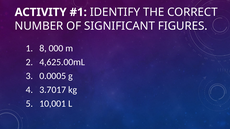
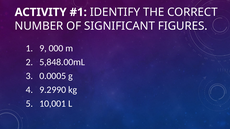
8: 8 -> 9
4,625.00mL: 4,625.00mL -> 5,848.00mL
3.7017: 3.7017 -> 9.2990
